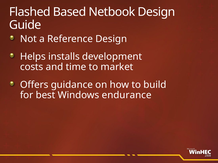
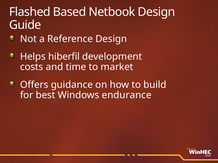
installs: installs -> hiberfil
